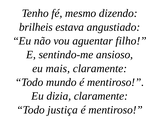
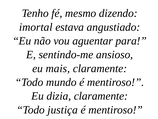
brilheis: brilheis -> imortal
filho: filho -> para
